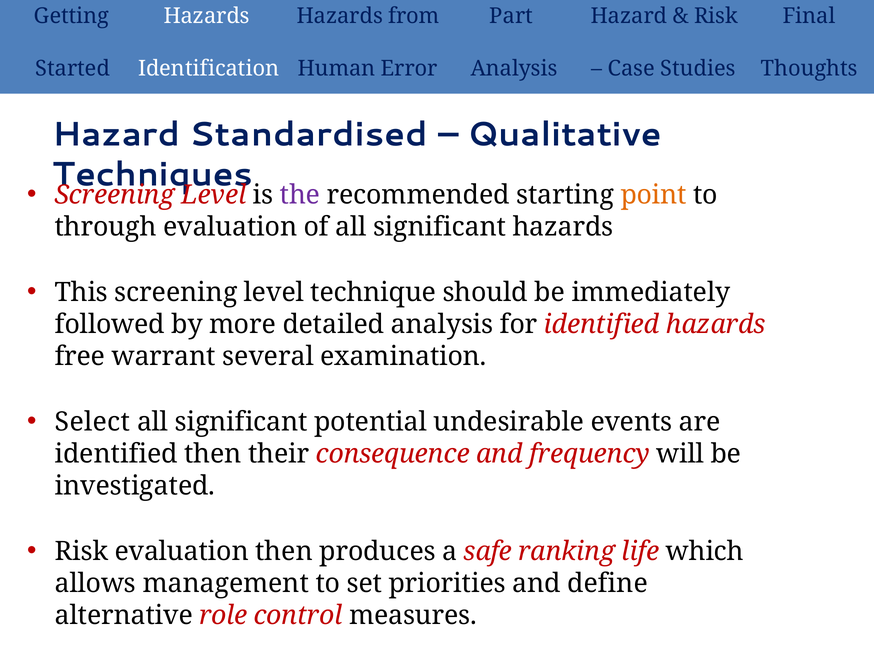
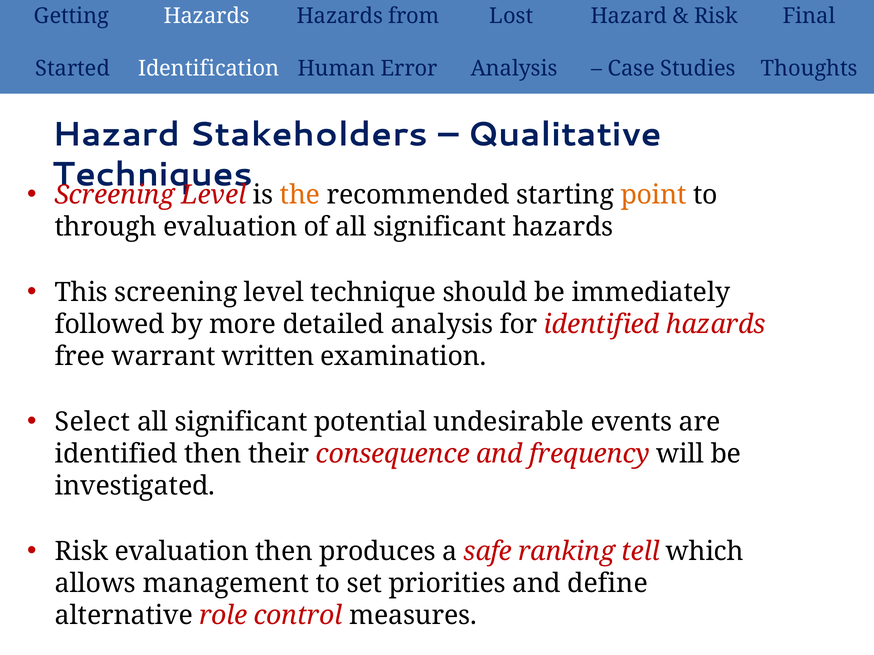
Part: Part -> Lost
Standardised: Standardised -> Stakeholders
the colour: purple -> orange
several: several -> written
life: life -> tell
